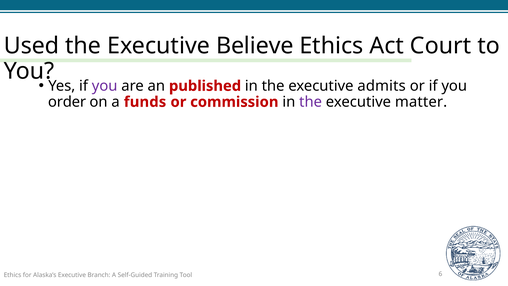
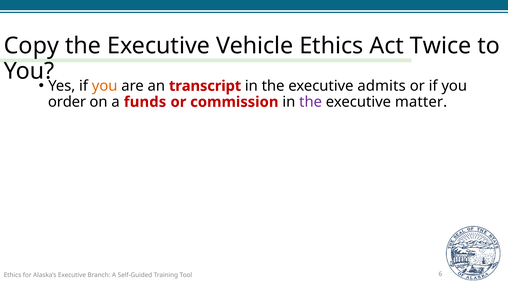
Used: Used -> Copy
Believe: Believe -> Vehicle
Court: Court -> Twice
you at (105, 86) colour: purple -> orange
published: published -> transcript
